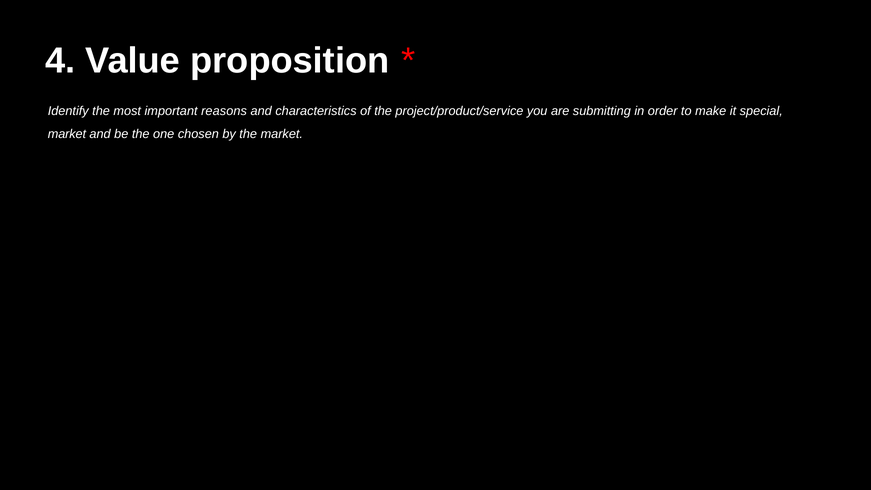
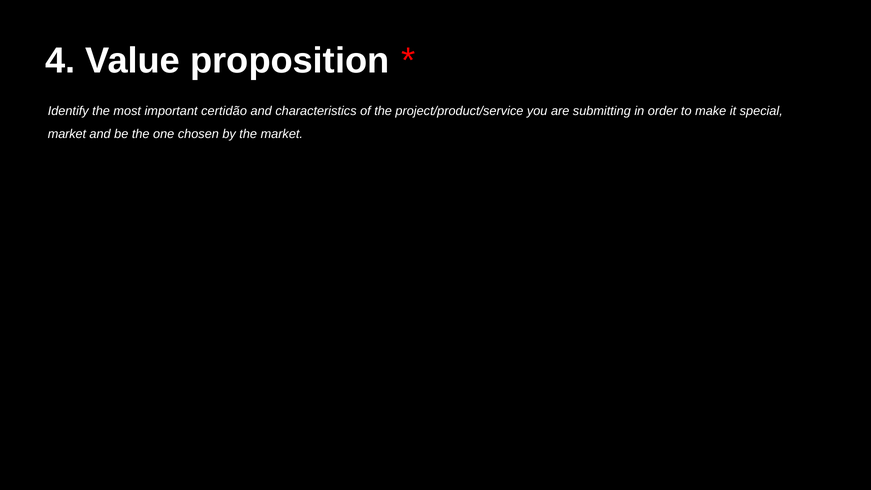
reasons: reasons -> certidão
